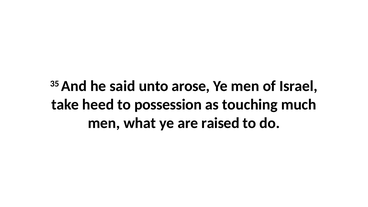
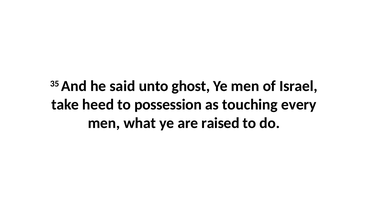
arose: arose -> ghost
much: much -> every
